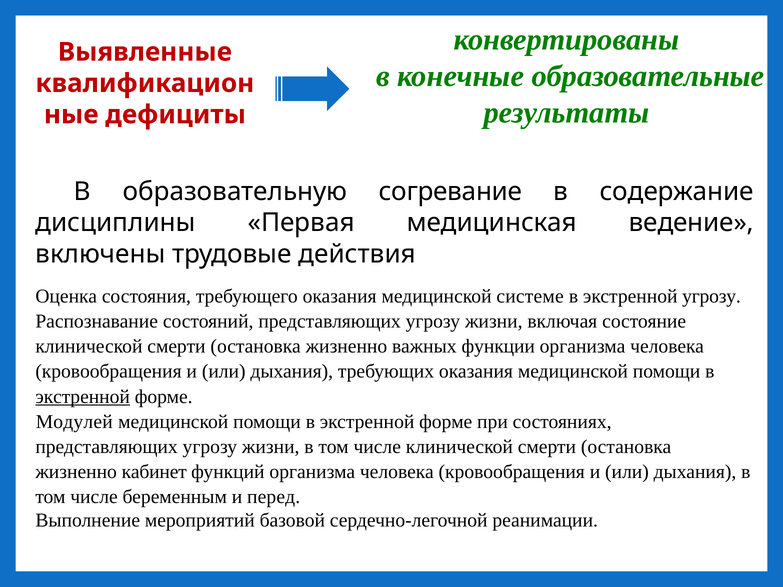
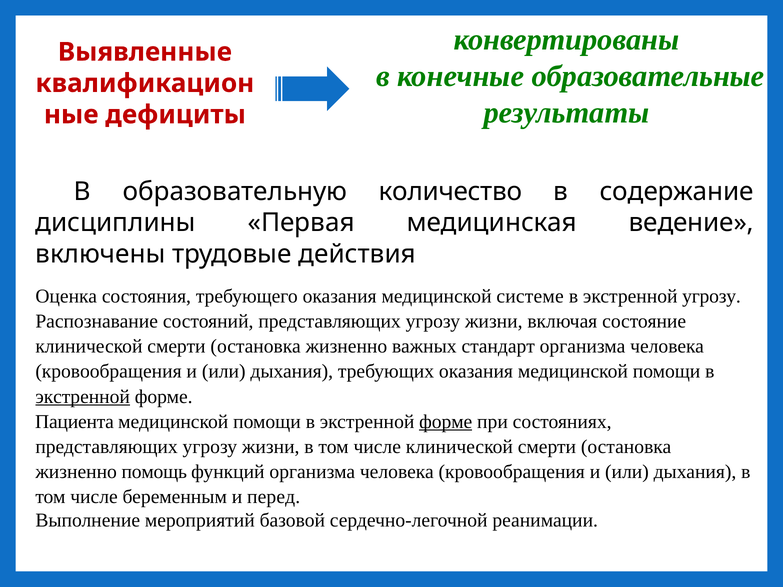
согревание: согревание -> количество
важных функции: функции -> стандарт
Модулей: Модулей -> Пациента
форме at (446, 422) underline: none -> present
кабинет: кабинет -> помощь
